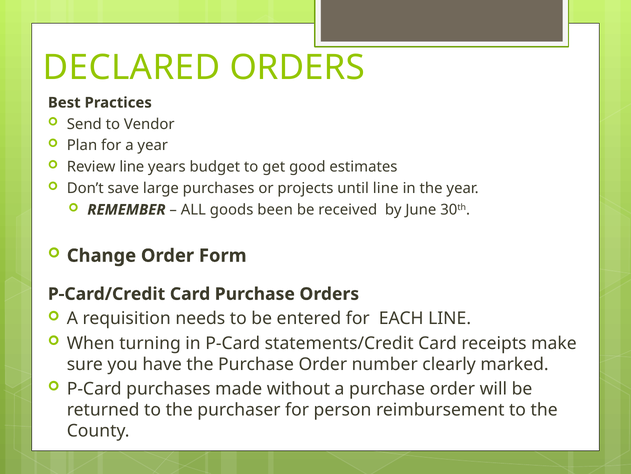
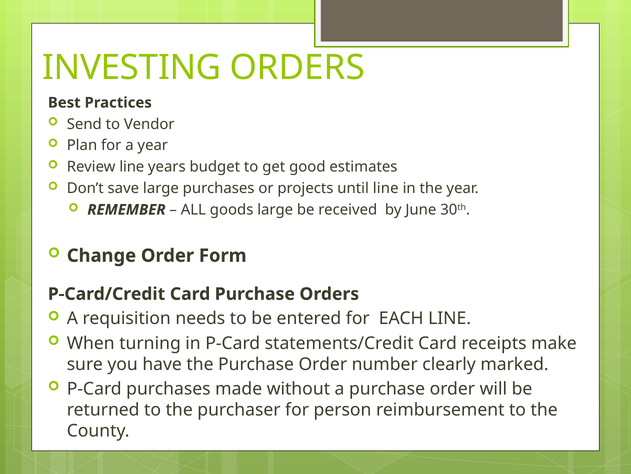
DECLARED: DECLARED -> INVESTING
goods been: been -> large
